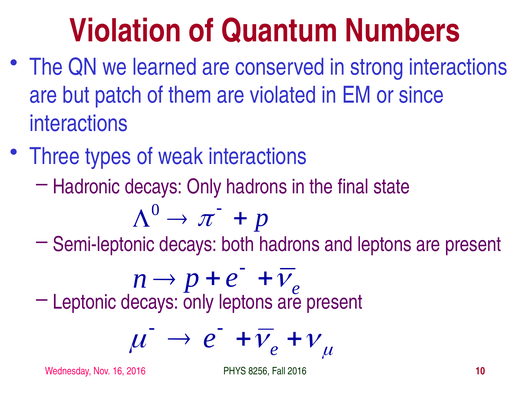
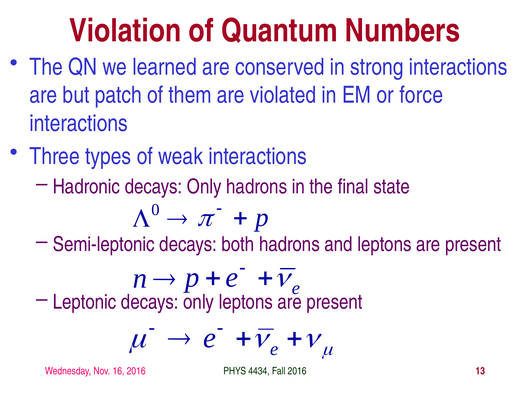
since: since -> force
8256: 8256 -> 4434
10: 10 -> 13
